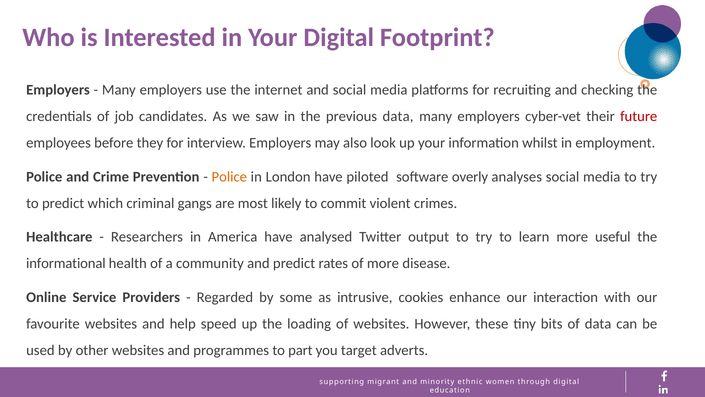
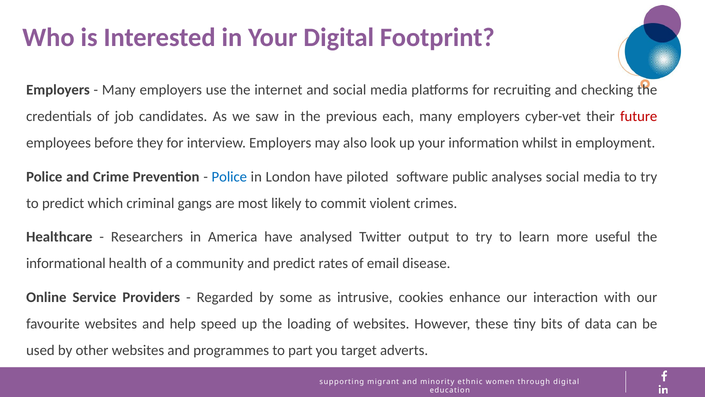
previous data: data -> each
Police at (229, 177) colour: orange -> blue
overly: overly -> public
of more: more -> email
